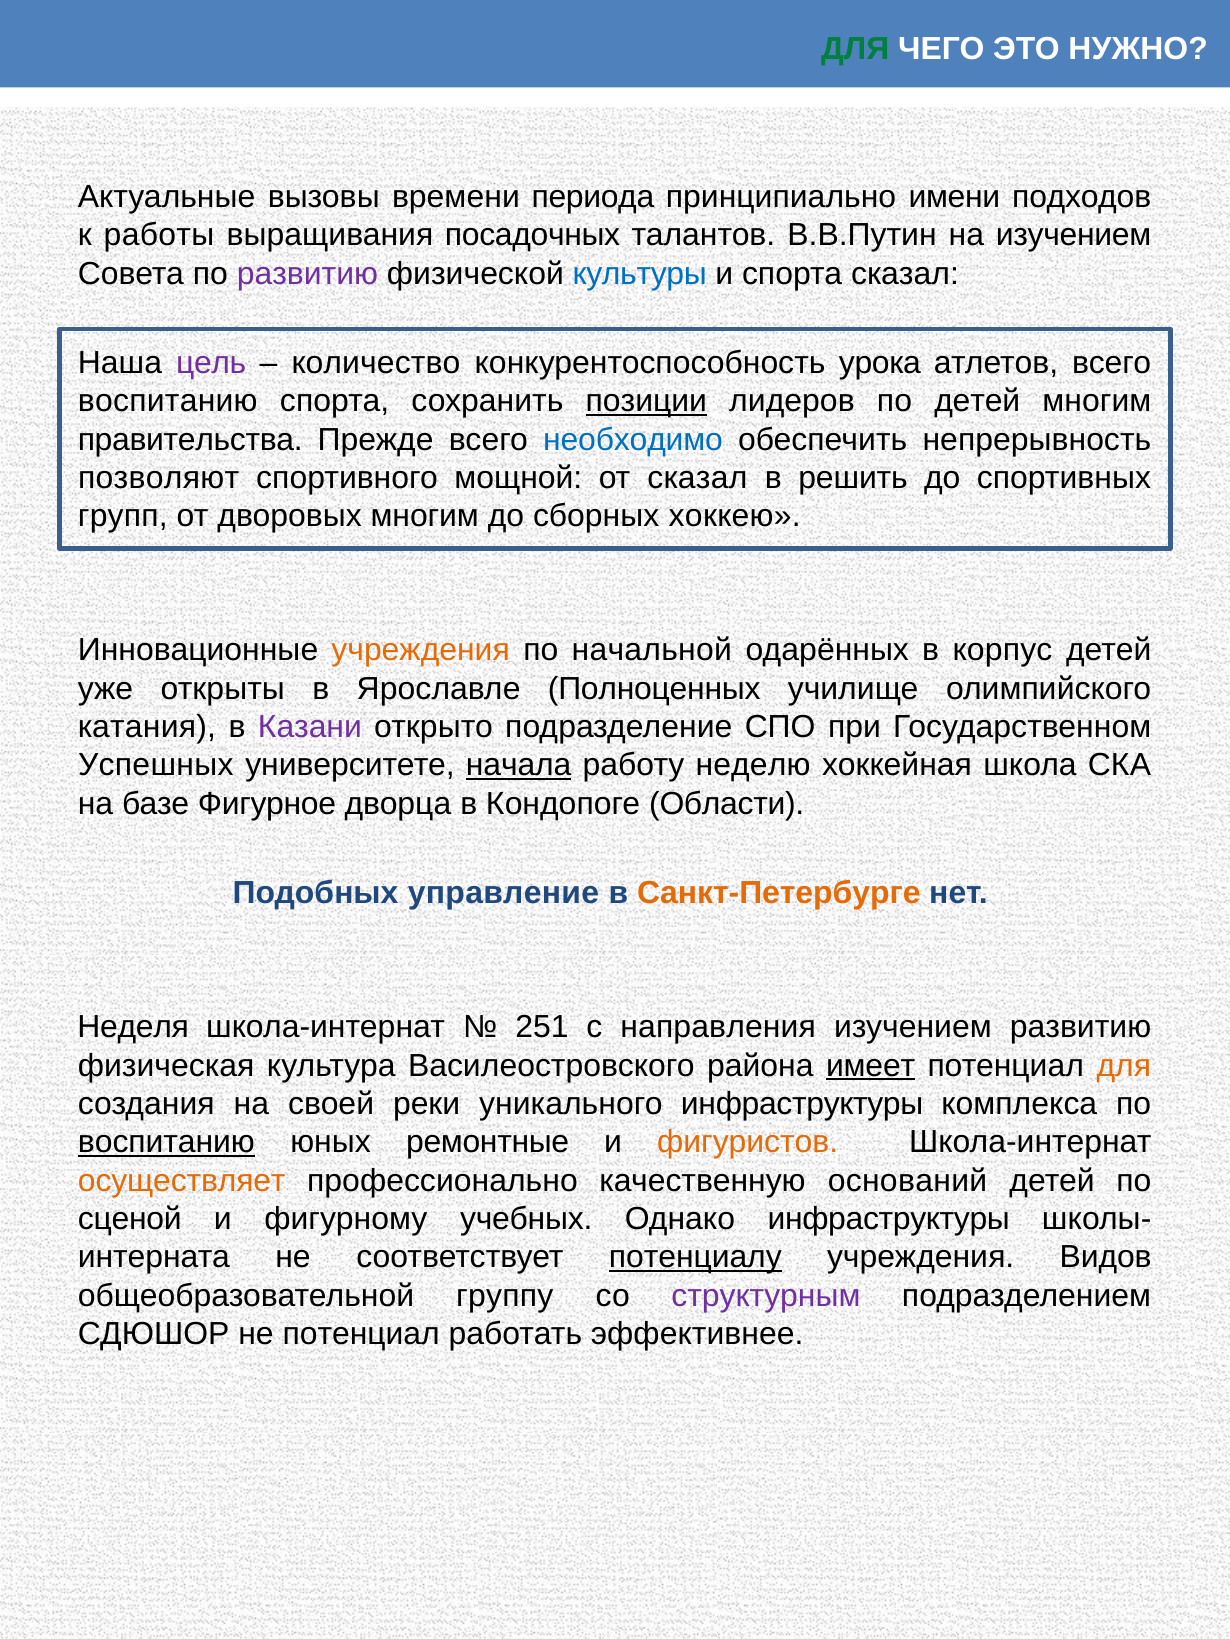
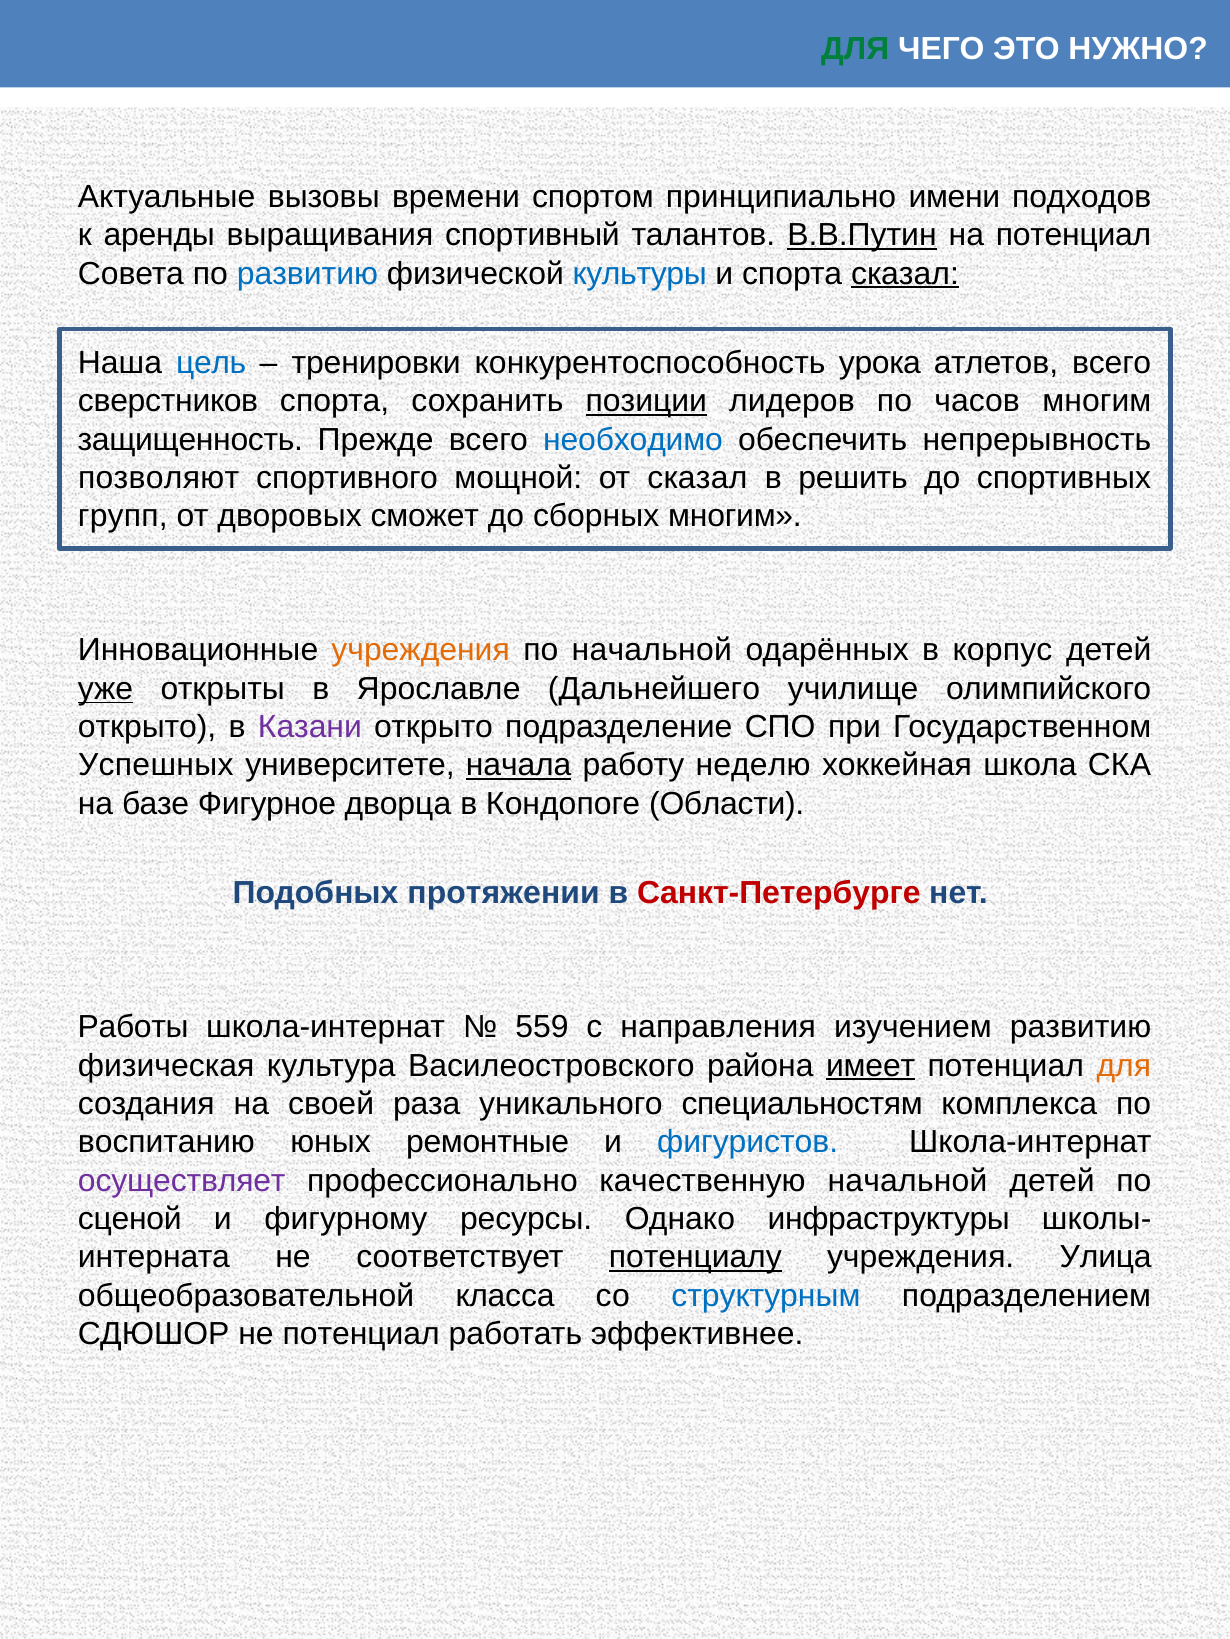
периода: периода -> спортом
работы: работы -> аренды
посадочных: посадочных -> спортивный
В.В.Путин underline: none -> present
на изучением: изучением -> потенциал
развитию at (307, 274) colour: purple -> blue
сказал at (905, 274) underline: none -> present
цель colour: purple -> blue
количество: количество -> тренировки
воспитанию at (168, 402): воспитанию -> сверстников
по детей: детей -> часов
правительства: правительства -> защищенность
дворовых многим: многим -> сможет
сборных хоккею: хоккею -> многим
уже underline: none -> present
Полноценных: Полноценных -> Дальнейшего
катания at (147, 728): катания -> открыто
управление: управление -> протяжении
Санкт-Петербурге colour: orange -> red
Неделя: Неделя -> Работы
251: 251 -> 559
реки: реки -> раза
уникального инфраструктуры: инфраструктуры -> специальностям
воспитанию at (166, 1143) underline: present -> none
фигуристов colour: orange -> blue
осуществляет colour: orange -> purple
качественную оснований: оснований -> начальной
учебных: учебных -> ресурсы
Видов: Видов -> Улица
группу: группу -> класса
структурным colour: purple -> blue
